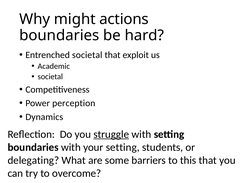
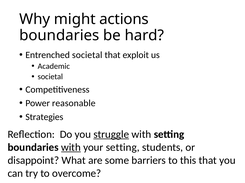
perception: perception -> reasonable
Dynamics: Dynamics -> Strategies
with at (71, 148) underline: none -> present
delegating: delegating -> disappoint
